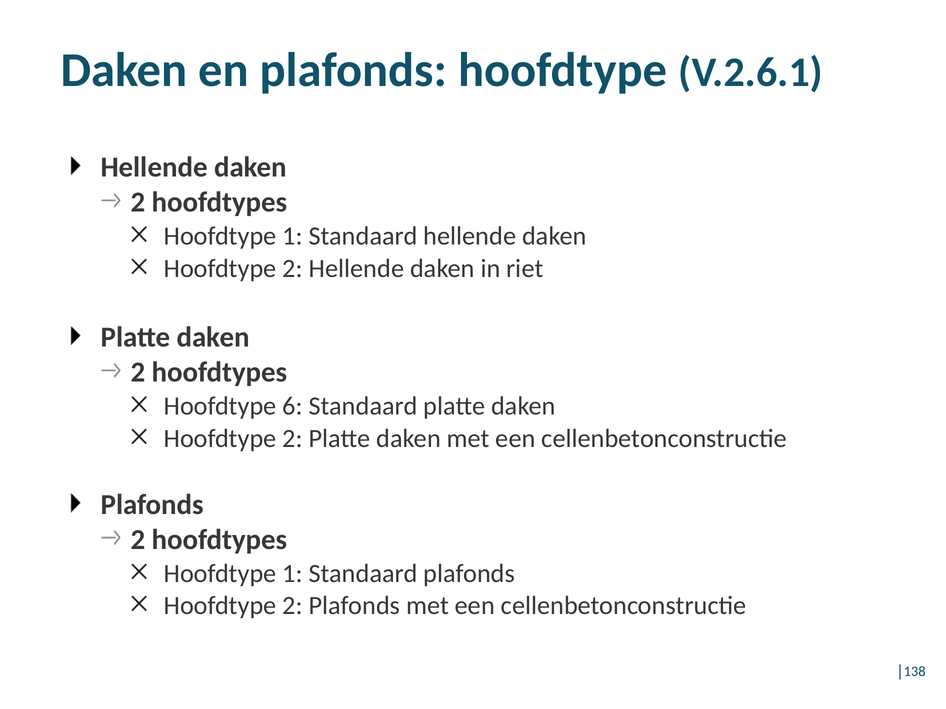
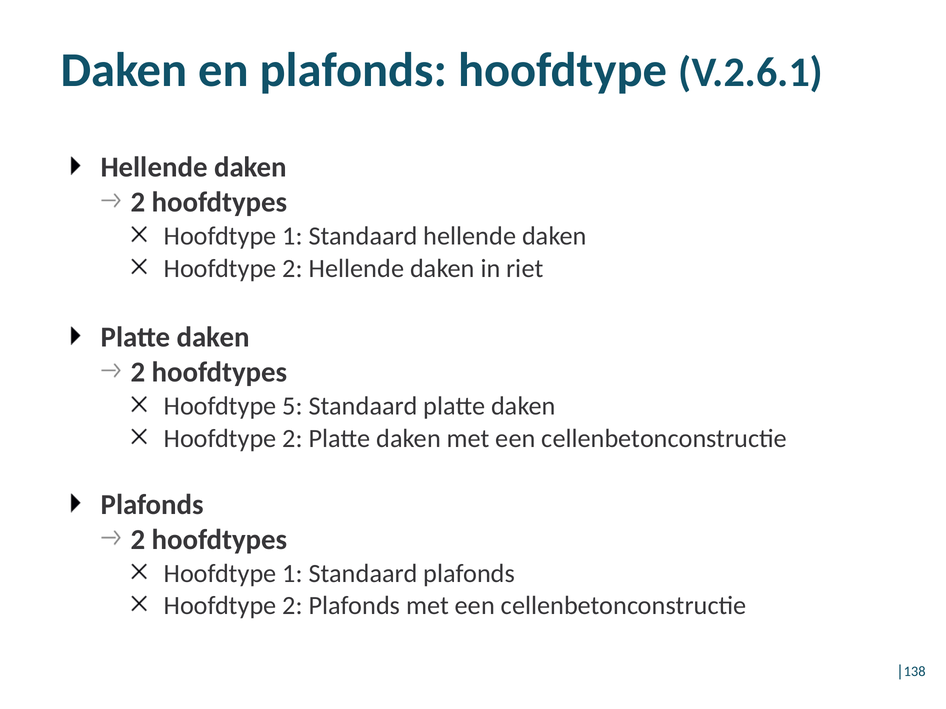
6: 6 -> 5
